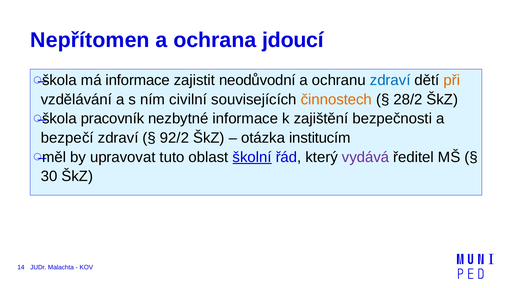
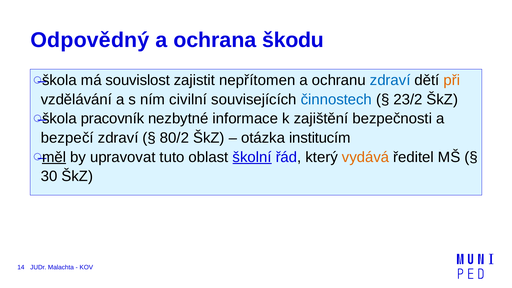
Nepřítomen: Nepřítomen -> Odpovědný
jdoucí: jdoucí -> škodu
má informace: informace -> souvislost
neodůvodní: neodůvodní -> nepřítomen
činnostech colour: orange -> blue
28/2: 28/2 -> 23/2
92/2: 92/2 -> 80/2
měl underline: none -> present
vydává colour: purple -> orange
